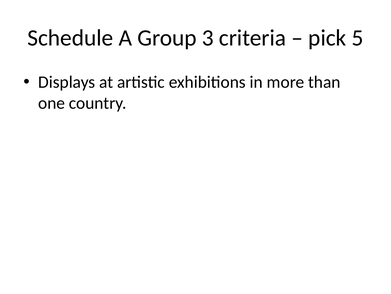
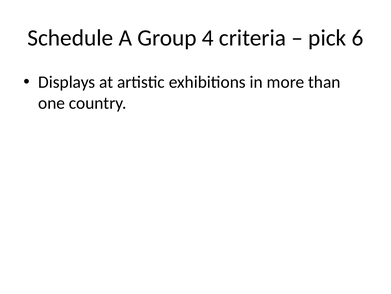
3: 3 -> 4
5: 5 -> 6
